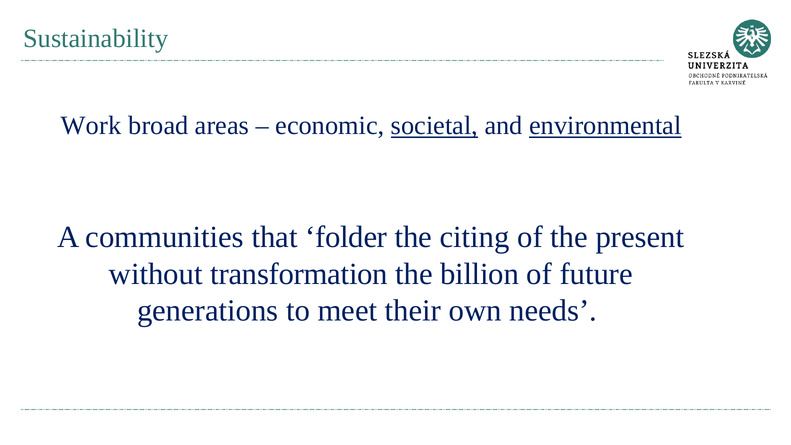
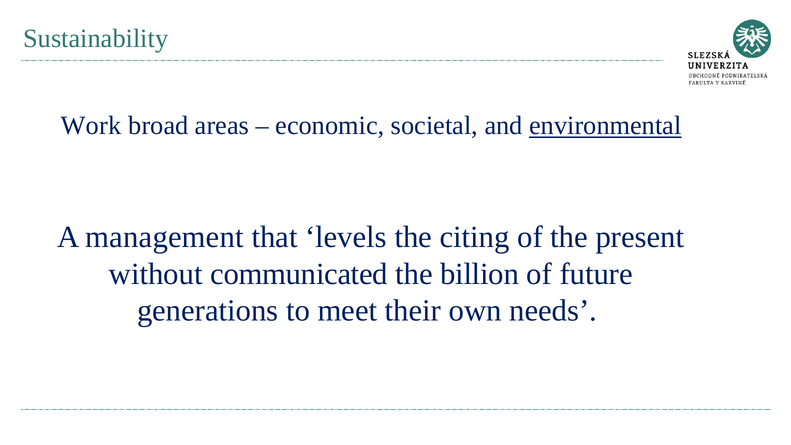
societal underline: present -> none
communities: communities -> management
folder: folder -> levels
transformation: transformation -> communicated
